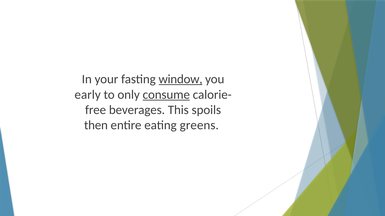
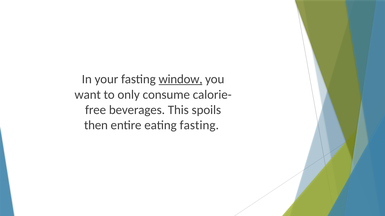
early: early -> want
consume underline: present -> none
eating greens: greens -> fasting
